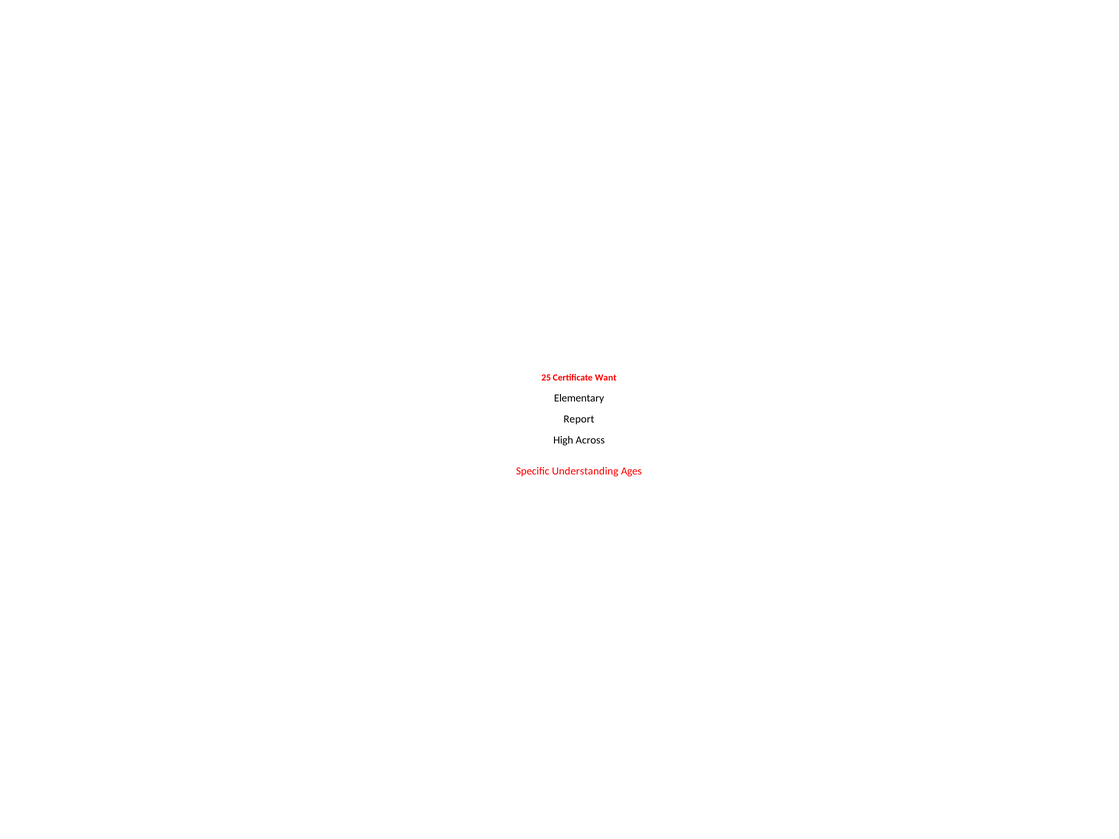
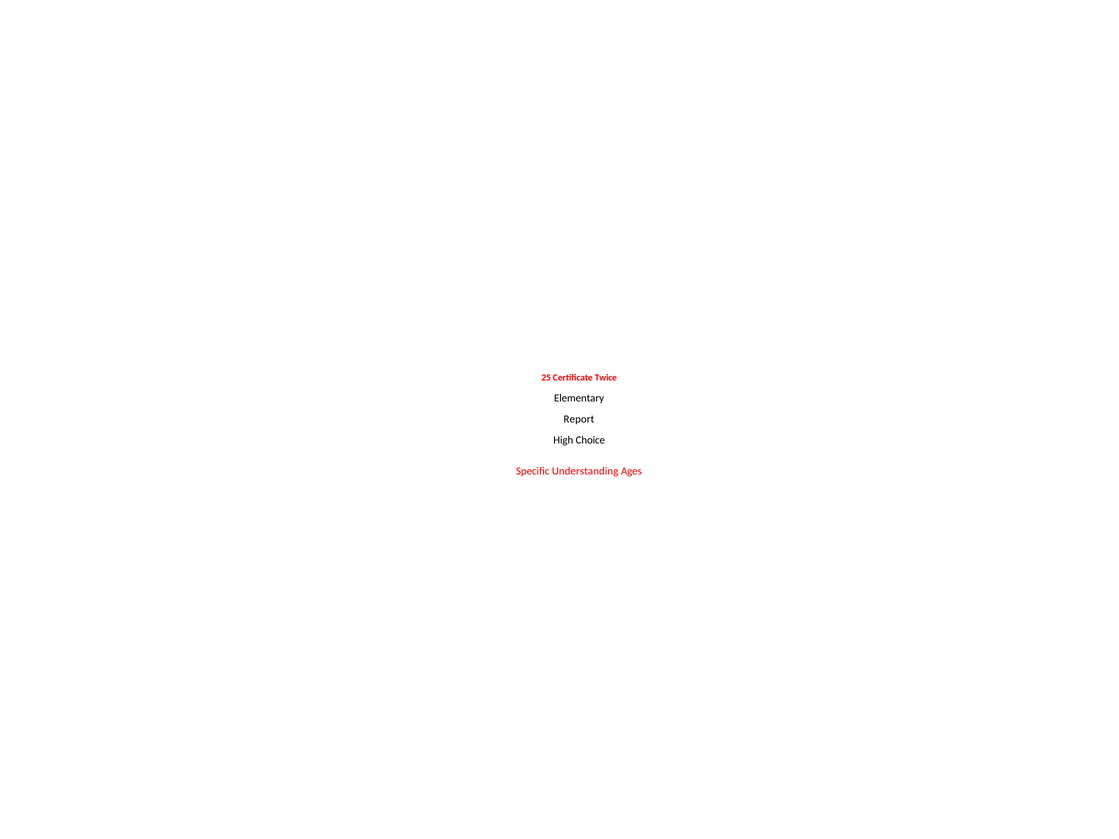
Want: Want -> Twice
Across: Across -> Choice
